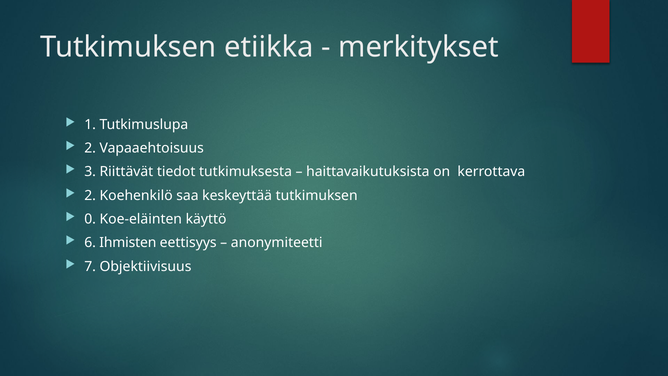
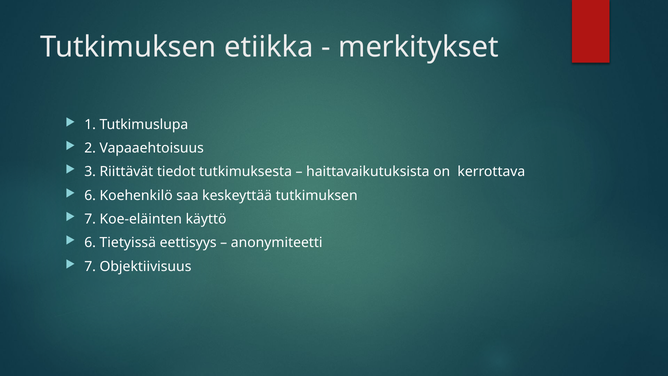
2 at (90, 195): 2 -> 6
0 at (90, 219): 0 -> 7
Ihmisten: Ihmisten -> Tietyissä
